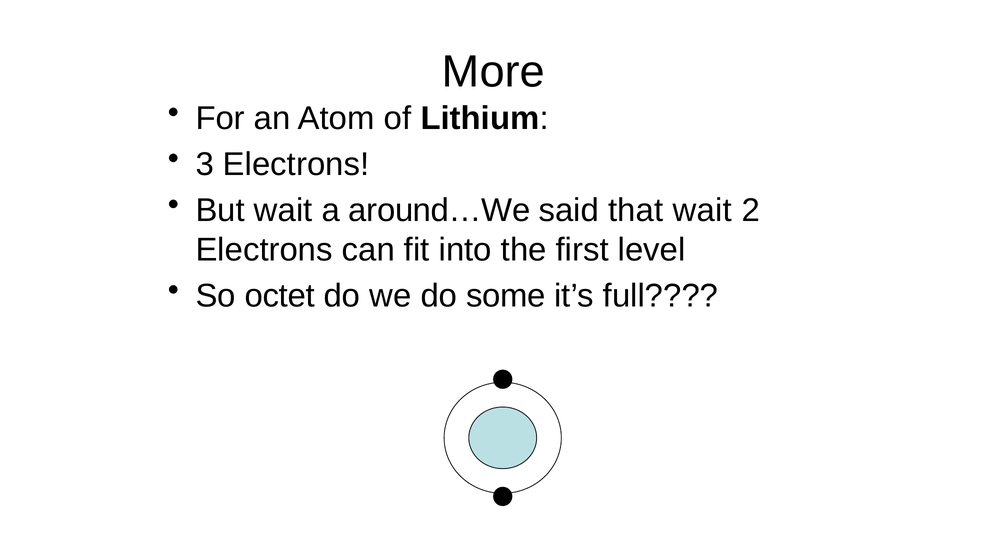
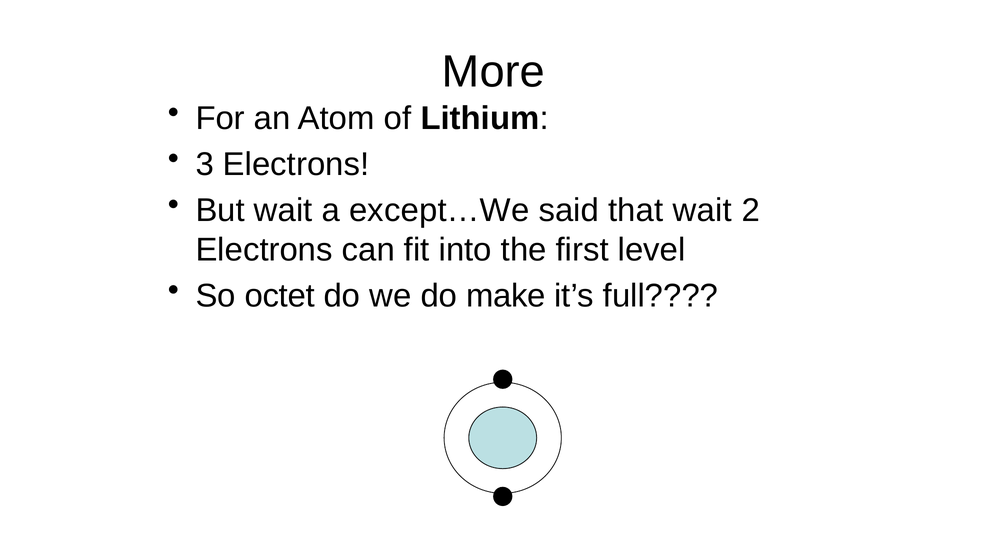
around…We: around…We -> except…We
some: some -> make
